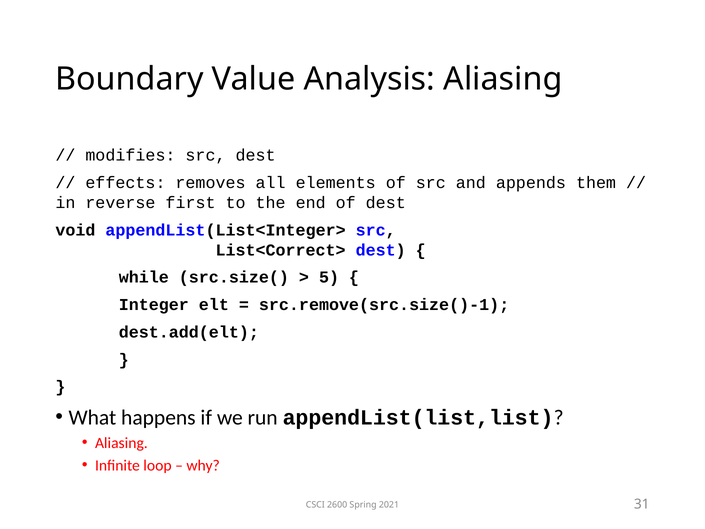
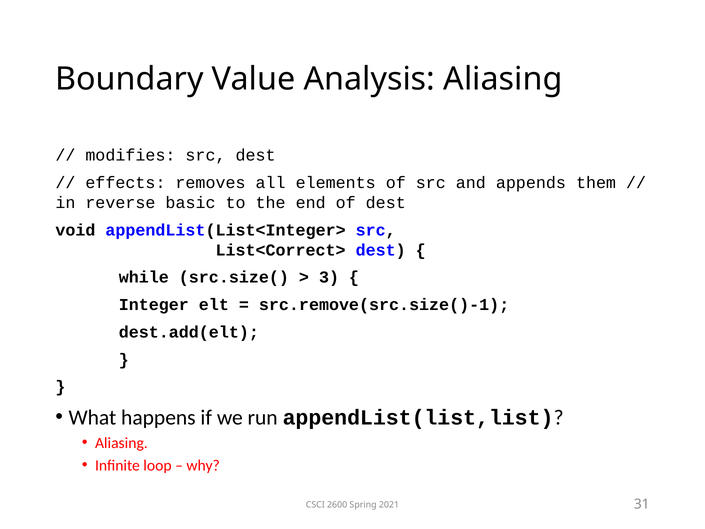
first: first -> basic
5: 5 -> 3
